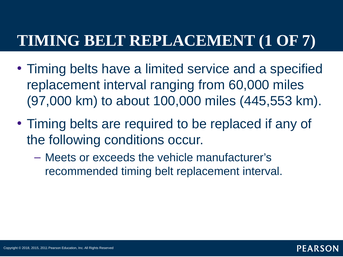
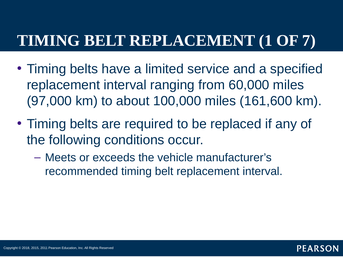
445,553: 445,553 -> 161,600
